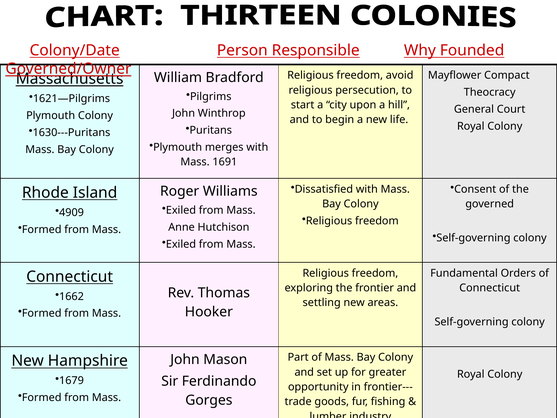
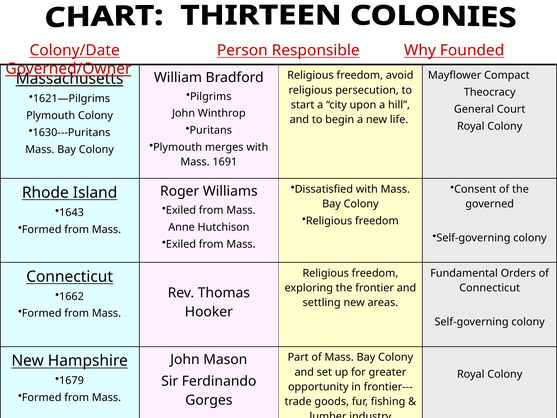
4909: 4909 -> 1643
